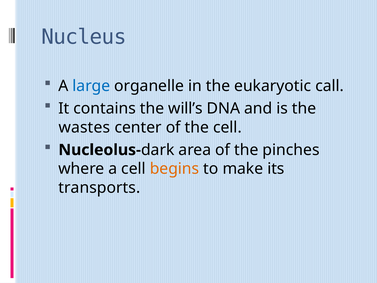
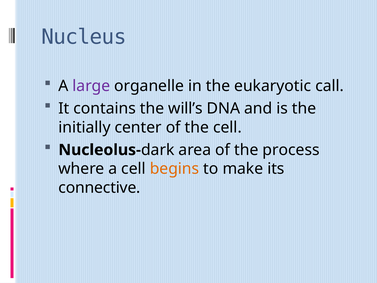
large colour: blue -> purple
wastes: wastes -> initially
pinches: pinches -> process
transports: transports -> connective
